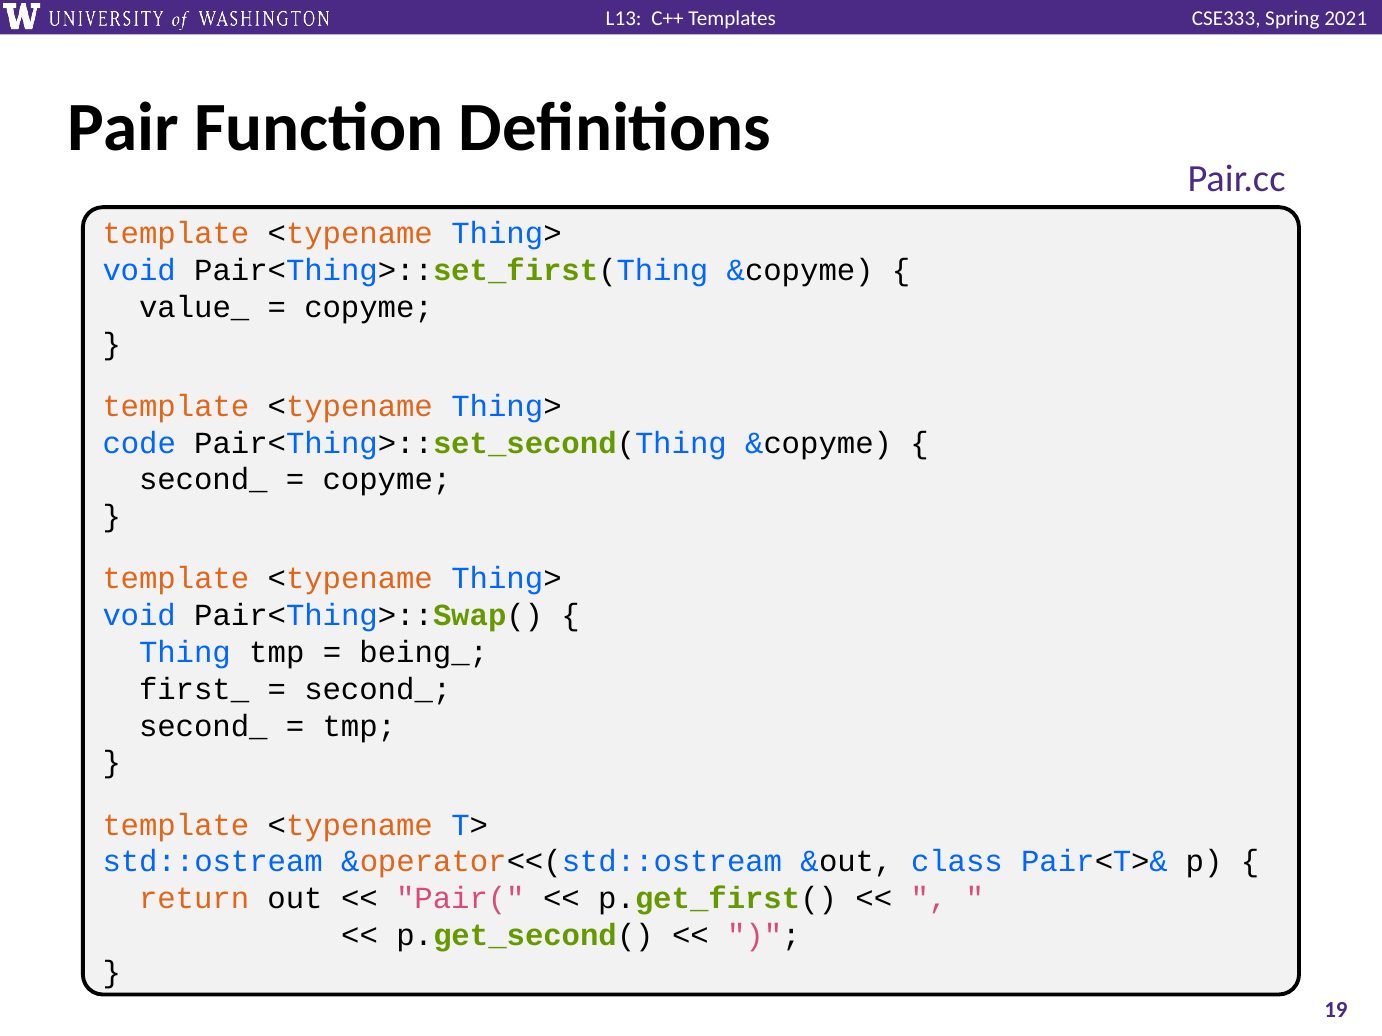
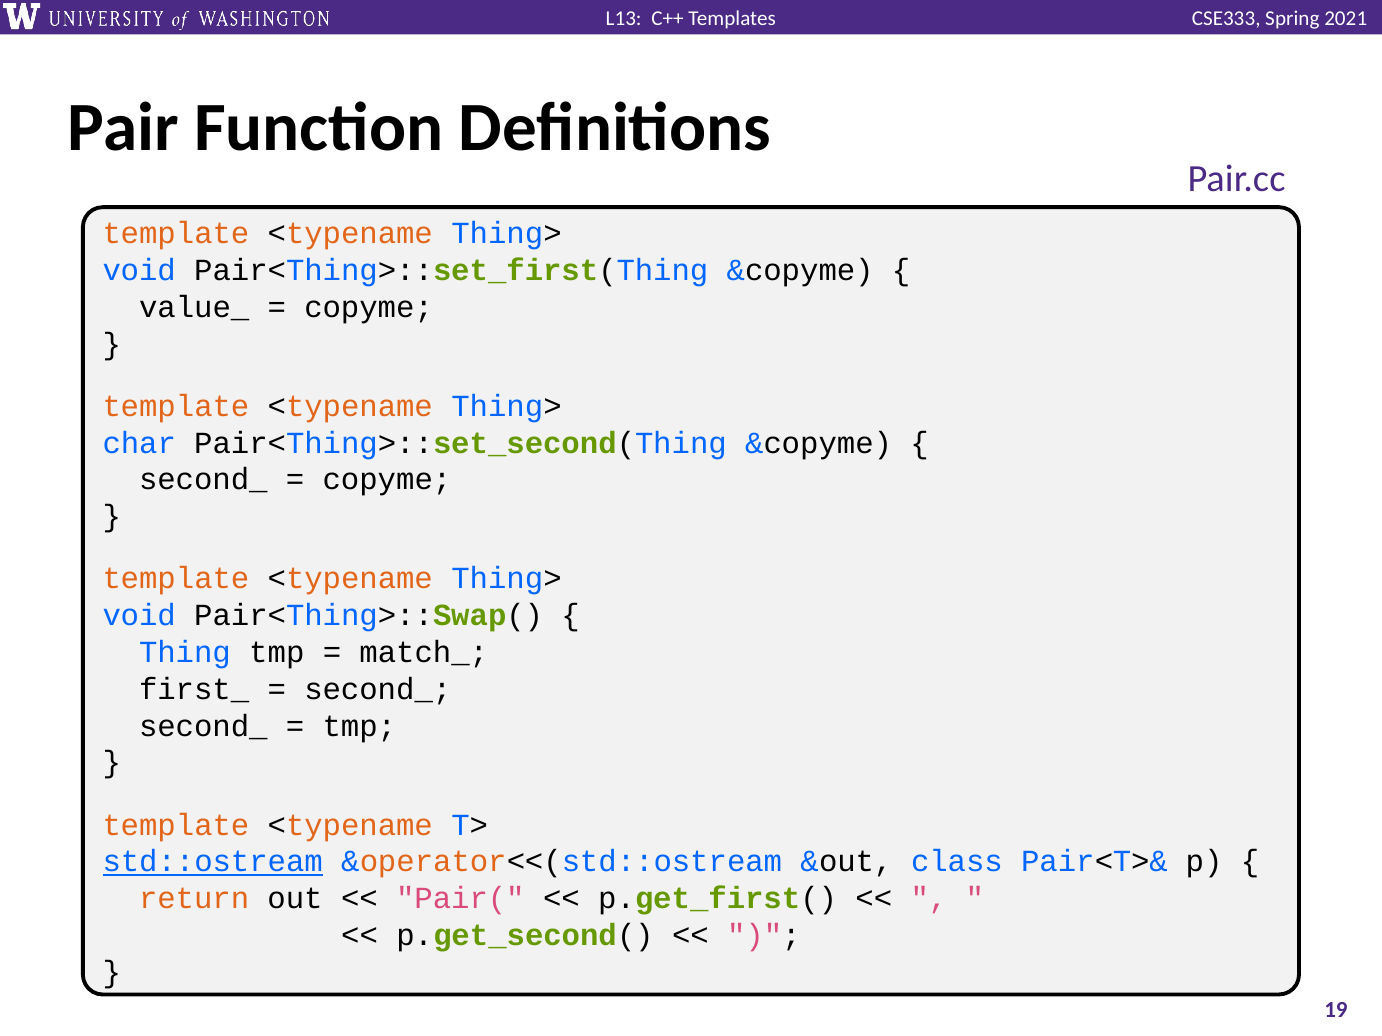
code: code -> char
being_: being_ -> match_
std::ostream underline: none -> present
